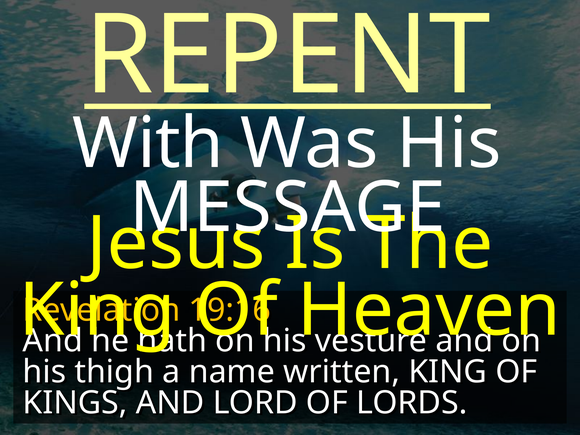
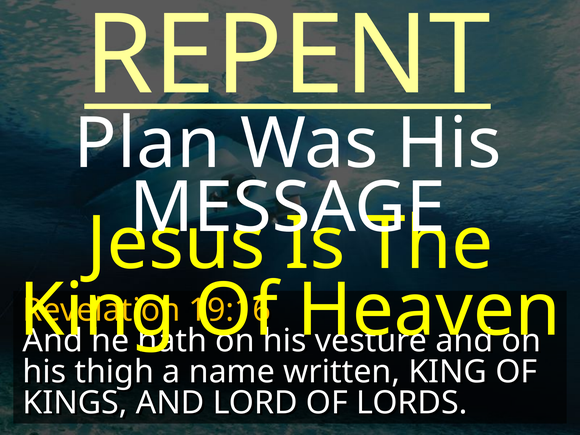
With: With -> Plan
